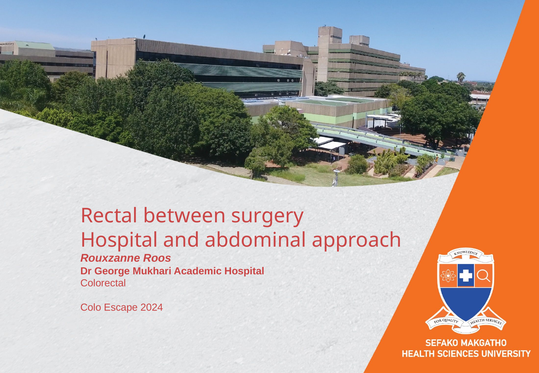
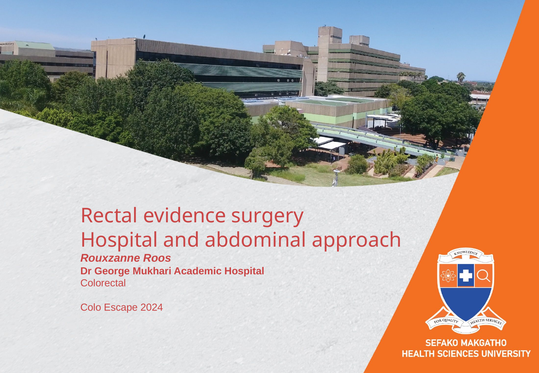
between: between -> evidence
